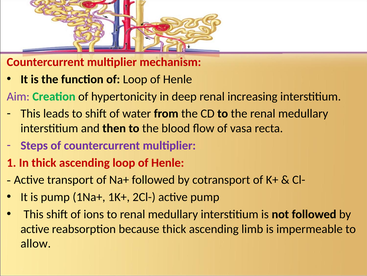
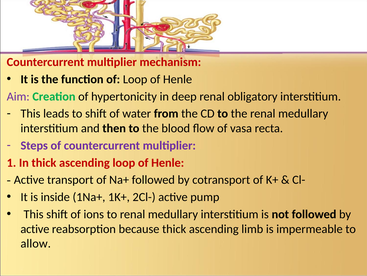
increasing: increasing -> obligatory
is pump: pump -> inside
